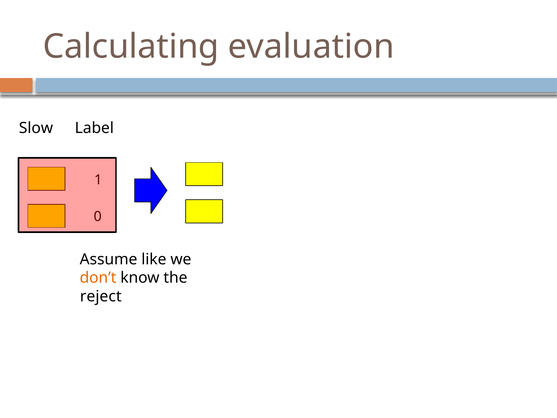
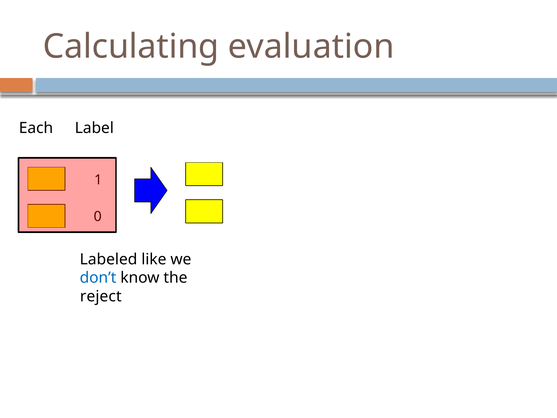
Slow: Slow -> Each
Assume: Assume -> Labeled
don’t colour: orange -> blue
